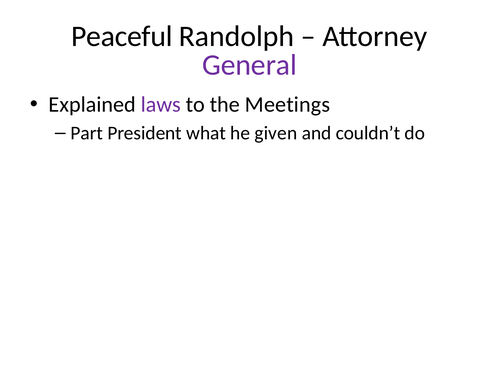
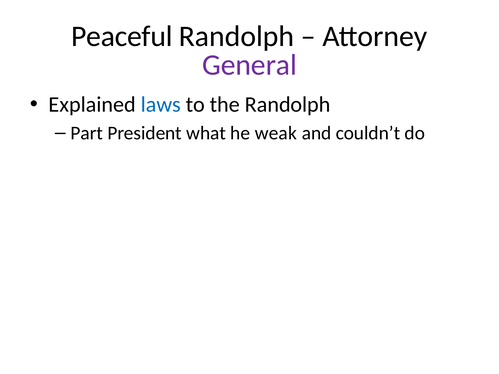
laws colour: purple -> blue
the Meetings: Meetings -> Randolph
given: given -> weak
